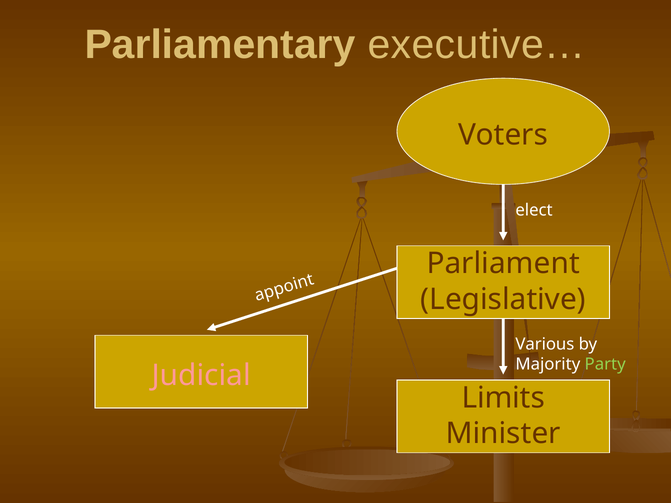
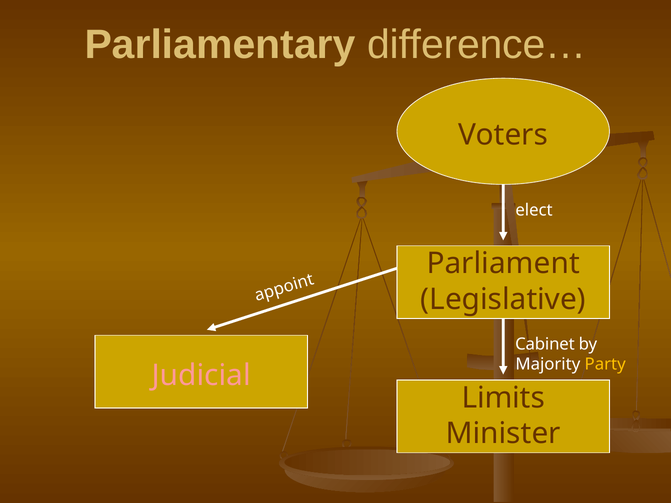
executive…: executive… -> difference…
Various: Various -> Cabinet
Party colour: light green -> yellow
